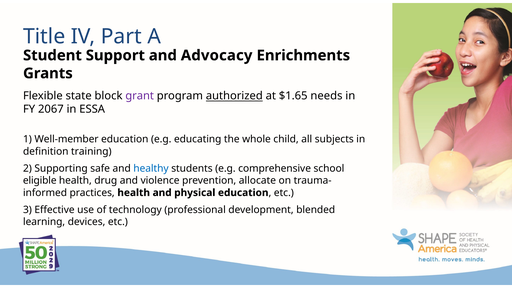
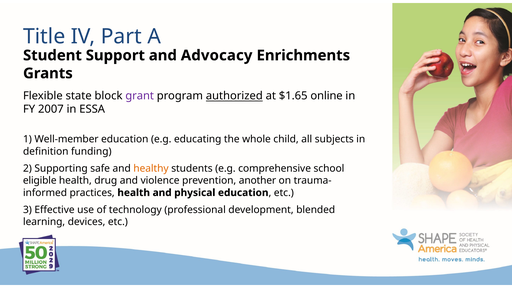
needs: needs -> online
2067: 2067 -> 2007
training: training -> funding
healthy colour: blue -> orange
allocate: allocate -> another
